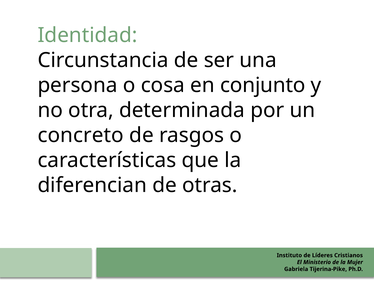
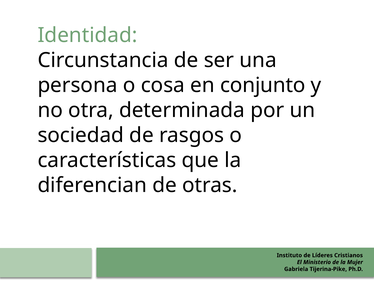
concreto: concreto -> sociedad
